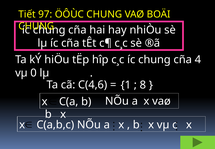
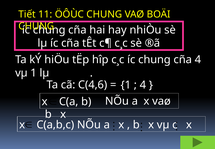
97: 97 -> 11
vµ 0: 0 -> 1
8 at (143, 85): 8 -> 4
